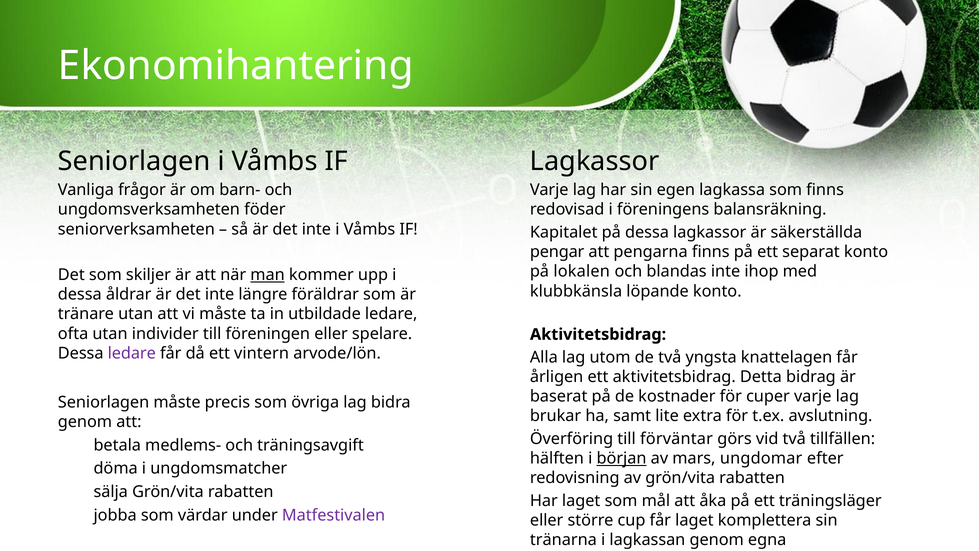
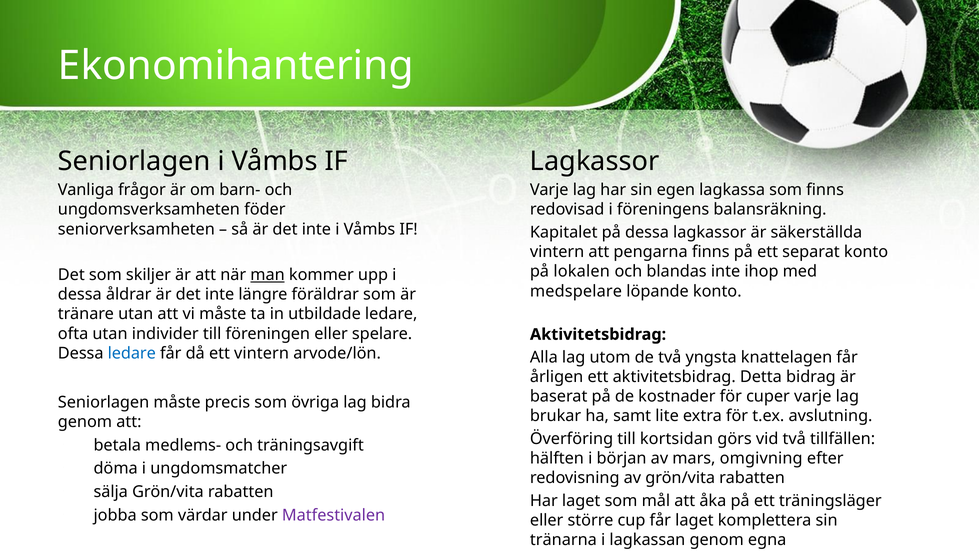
pengar at (557, 252): pengar -> vintern
klubbkänsla: klubbkänsla -> medspelare
ledare at (132, 353) colour: purple -> blue
förväntar: förväntar -> kortsidan
början underline: present -> none
ungdomar: ungdomar -> omgivning
